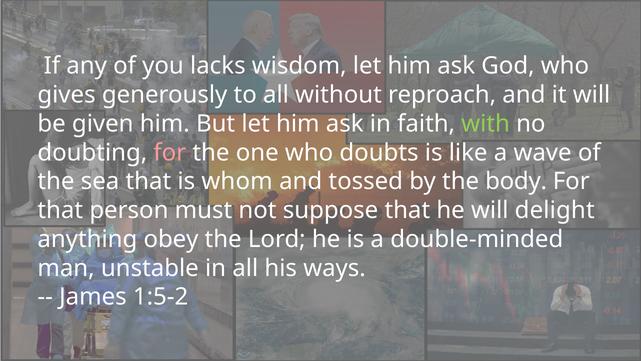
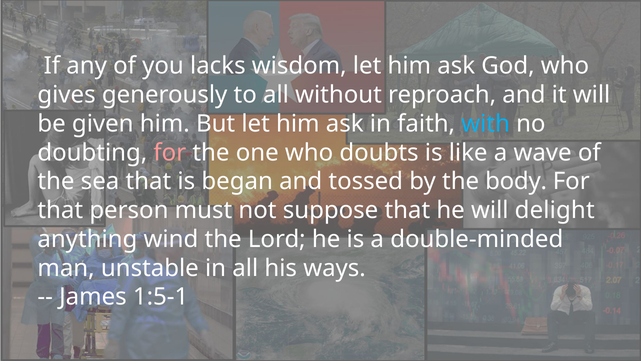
with colour: light green -> light blue
whom: whom -> began
obey: obey -> wind
1:5-2: 1:5-2 -> 1:5-1
